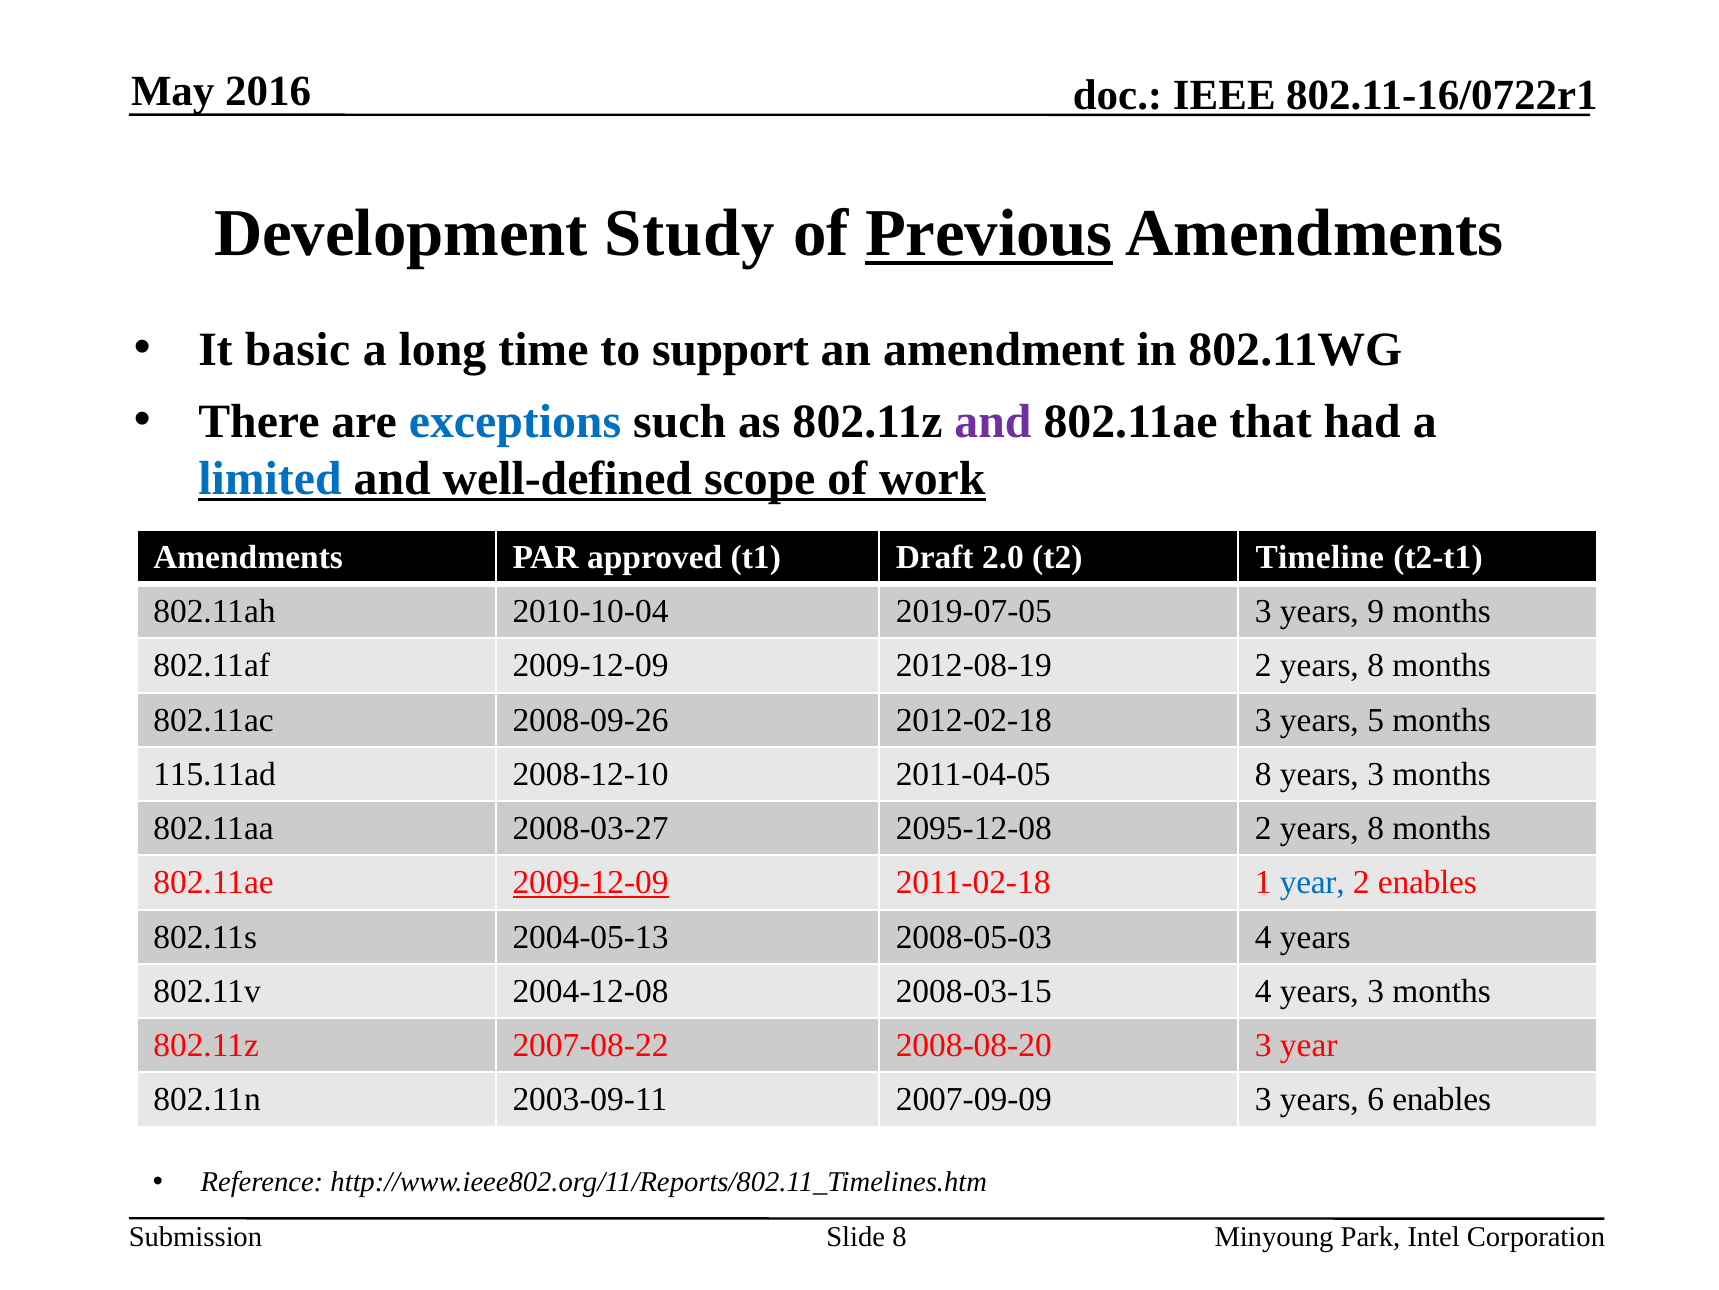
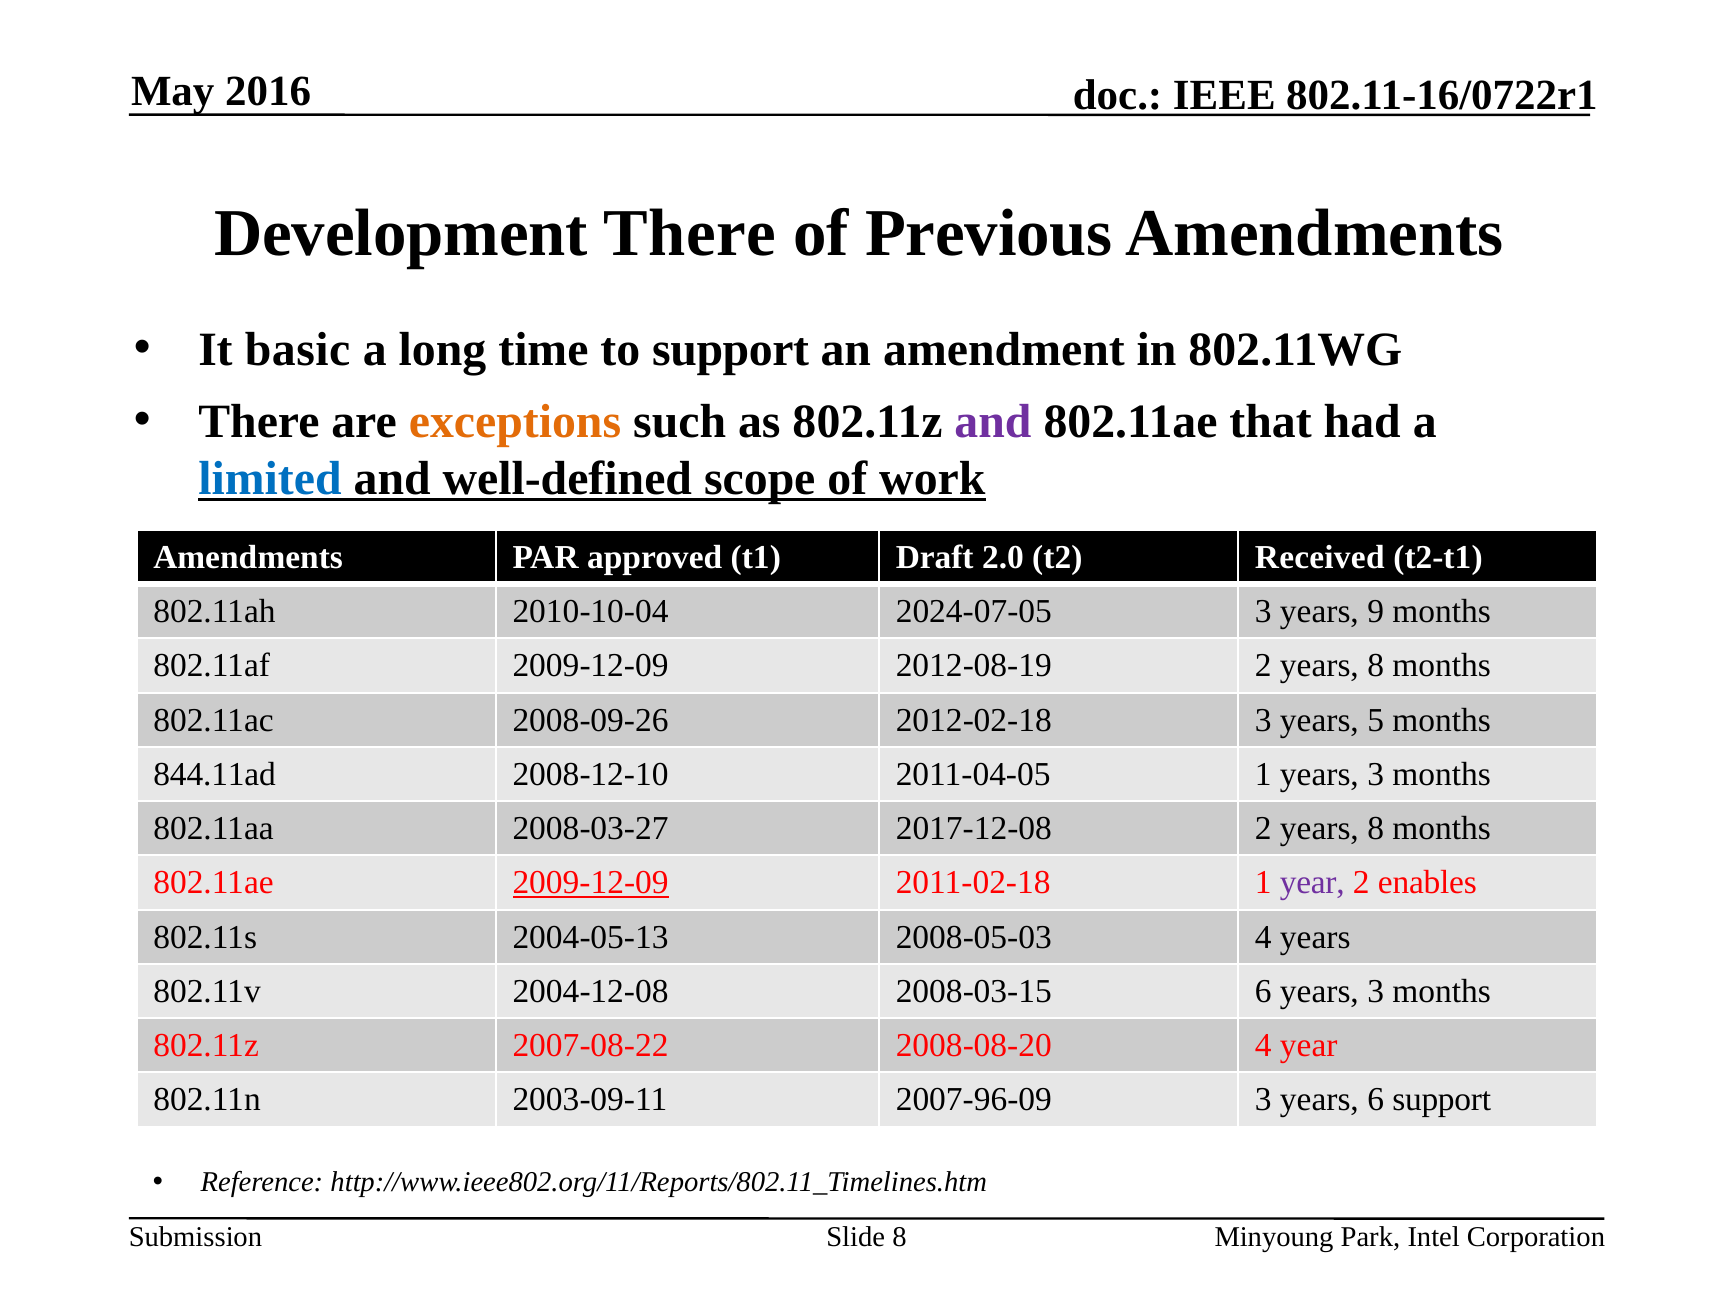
Development Study: Study -> There
Previous underline: present -> none
exceptions colour: blue -> orange
Timeline: Timeline -> Received
2019-07-05: 2019-07-05 -> 2024-07-05
115.11ad: 115.11ad -> 844.11ad
2011-04-05 8: 8 -> 1
2095-12-08: 2095-12-08 -> 2017-12-08
year at (1312, 882) colour: blue -> purple
2008-03-15 4: 4 -> 6
2008-08-20 3: 3 -> 4
2007-09-09: 2007-09-09 -> 2007-96-09
6 enables: enables -> support
